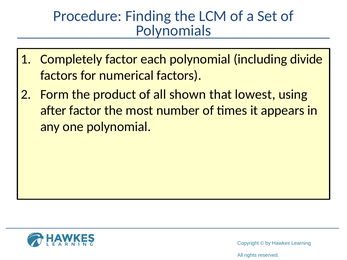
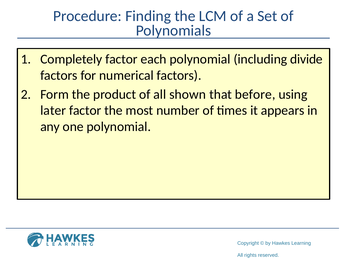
lowest: lowest -> before
after: after -> later
